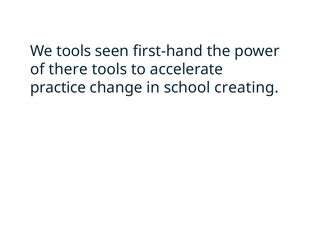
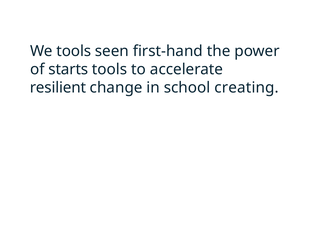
there: there -> starts
practice: practice -> resilient
